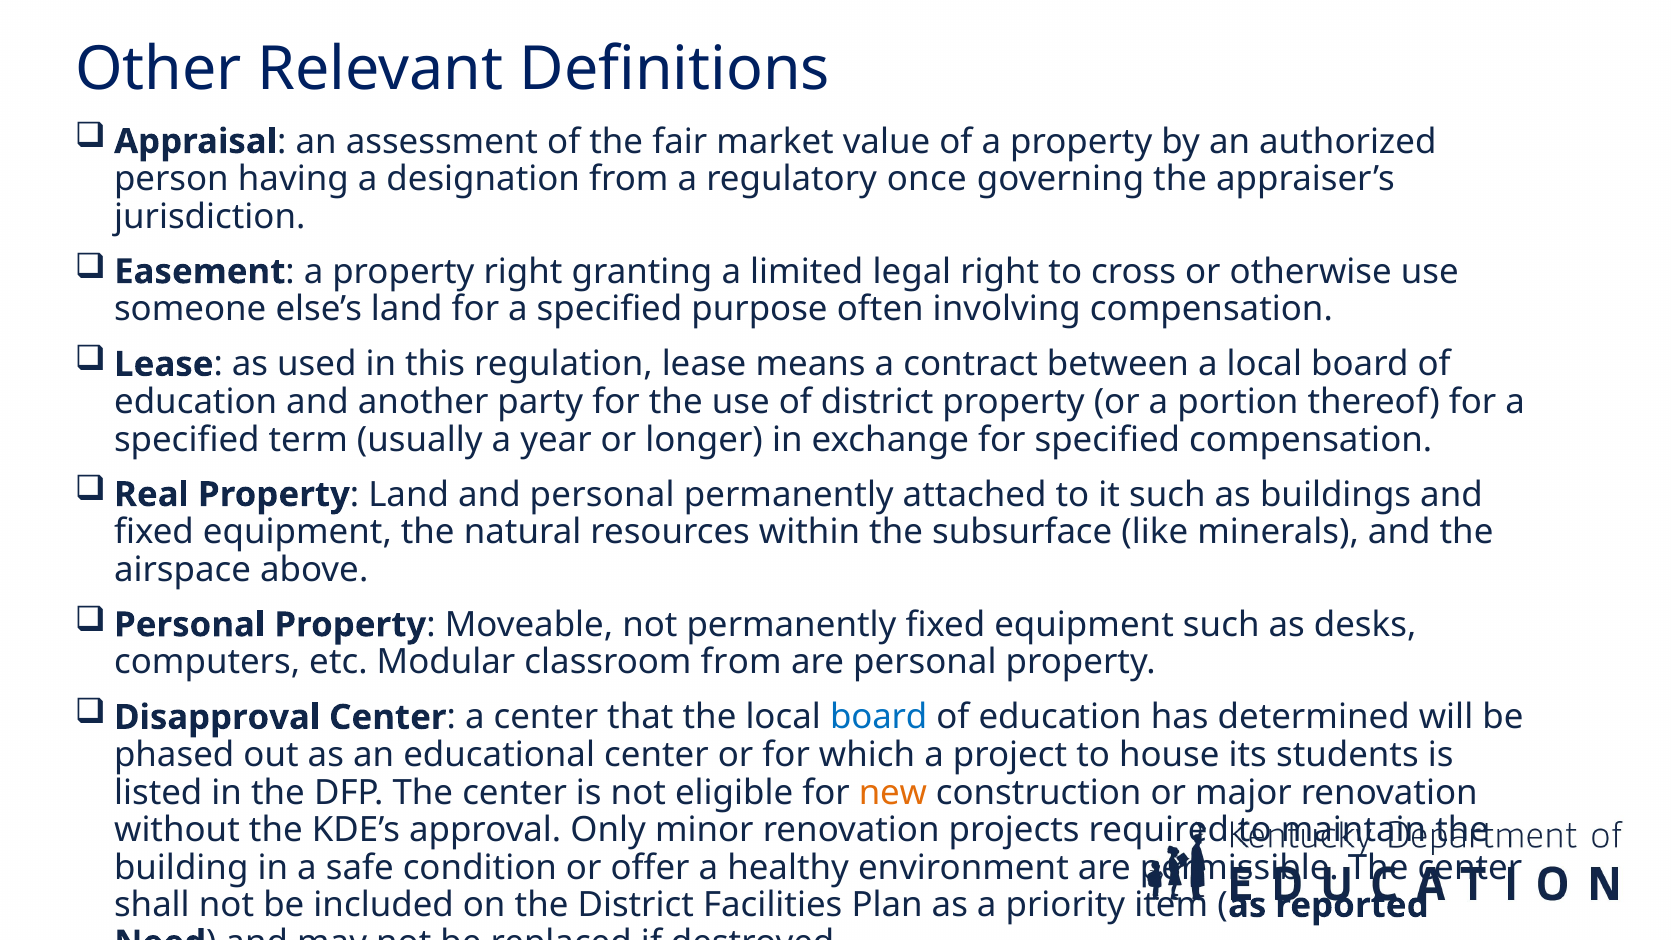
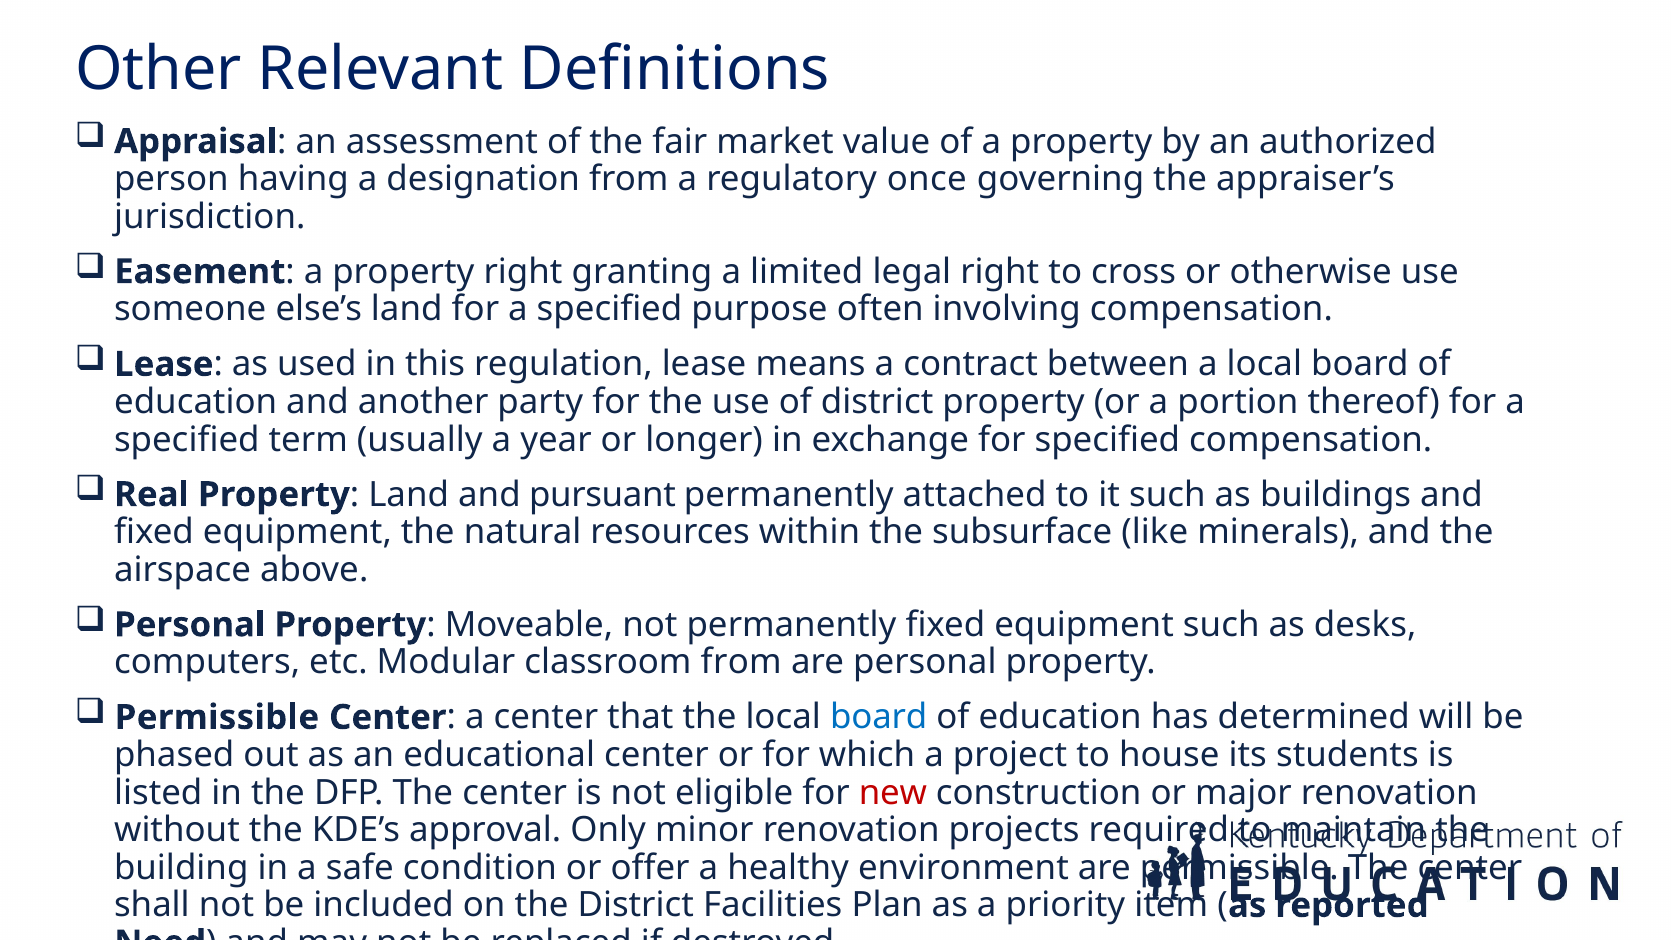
and personal: personal -> pursuant
Disapproval at (217, 717): Disapproval -> Permissible
new colour: orange -> red
